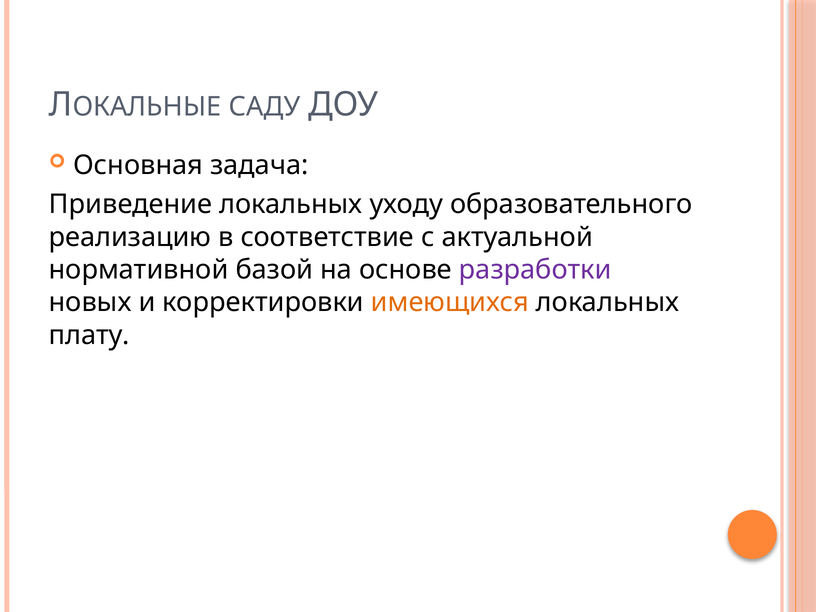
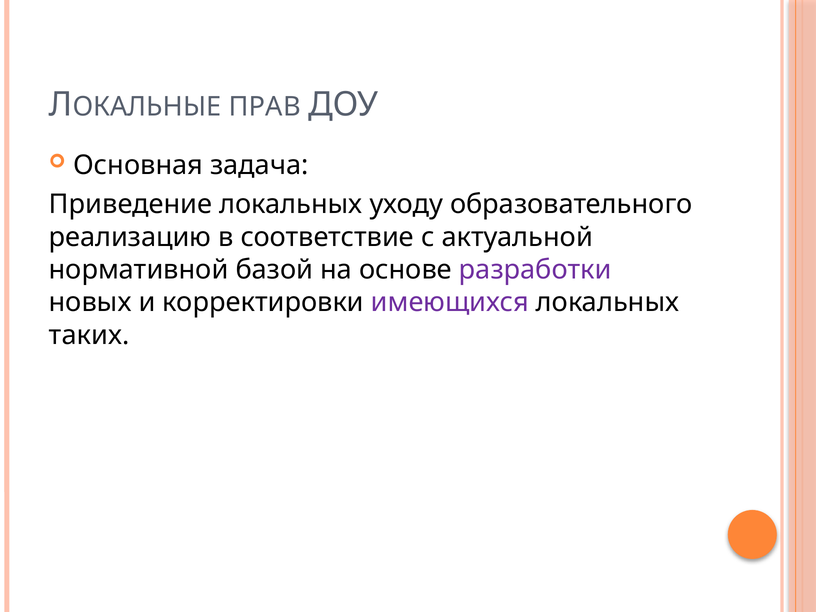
САДУ: САДУ -> ПРАВ
имеющихся colour: orange -> purple
плату: плату -> таких
